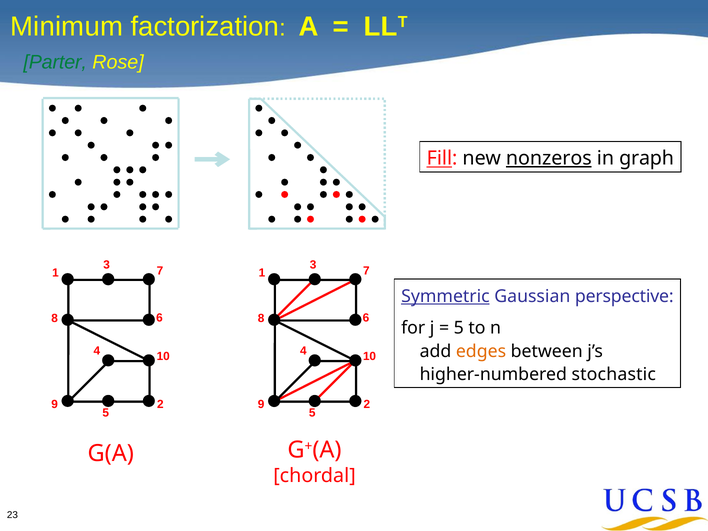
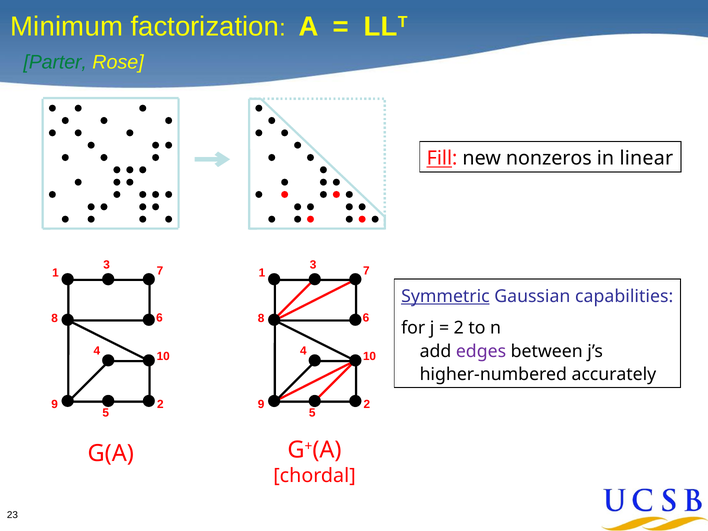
nonzeros underline: present -> none
graph: graph -> linear
perspective: perspective -> capabilities
5 at (459, 328): 5 -> 2
edges colour: orange -> purple
stochastic: stochastic -> accurately
